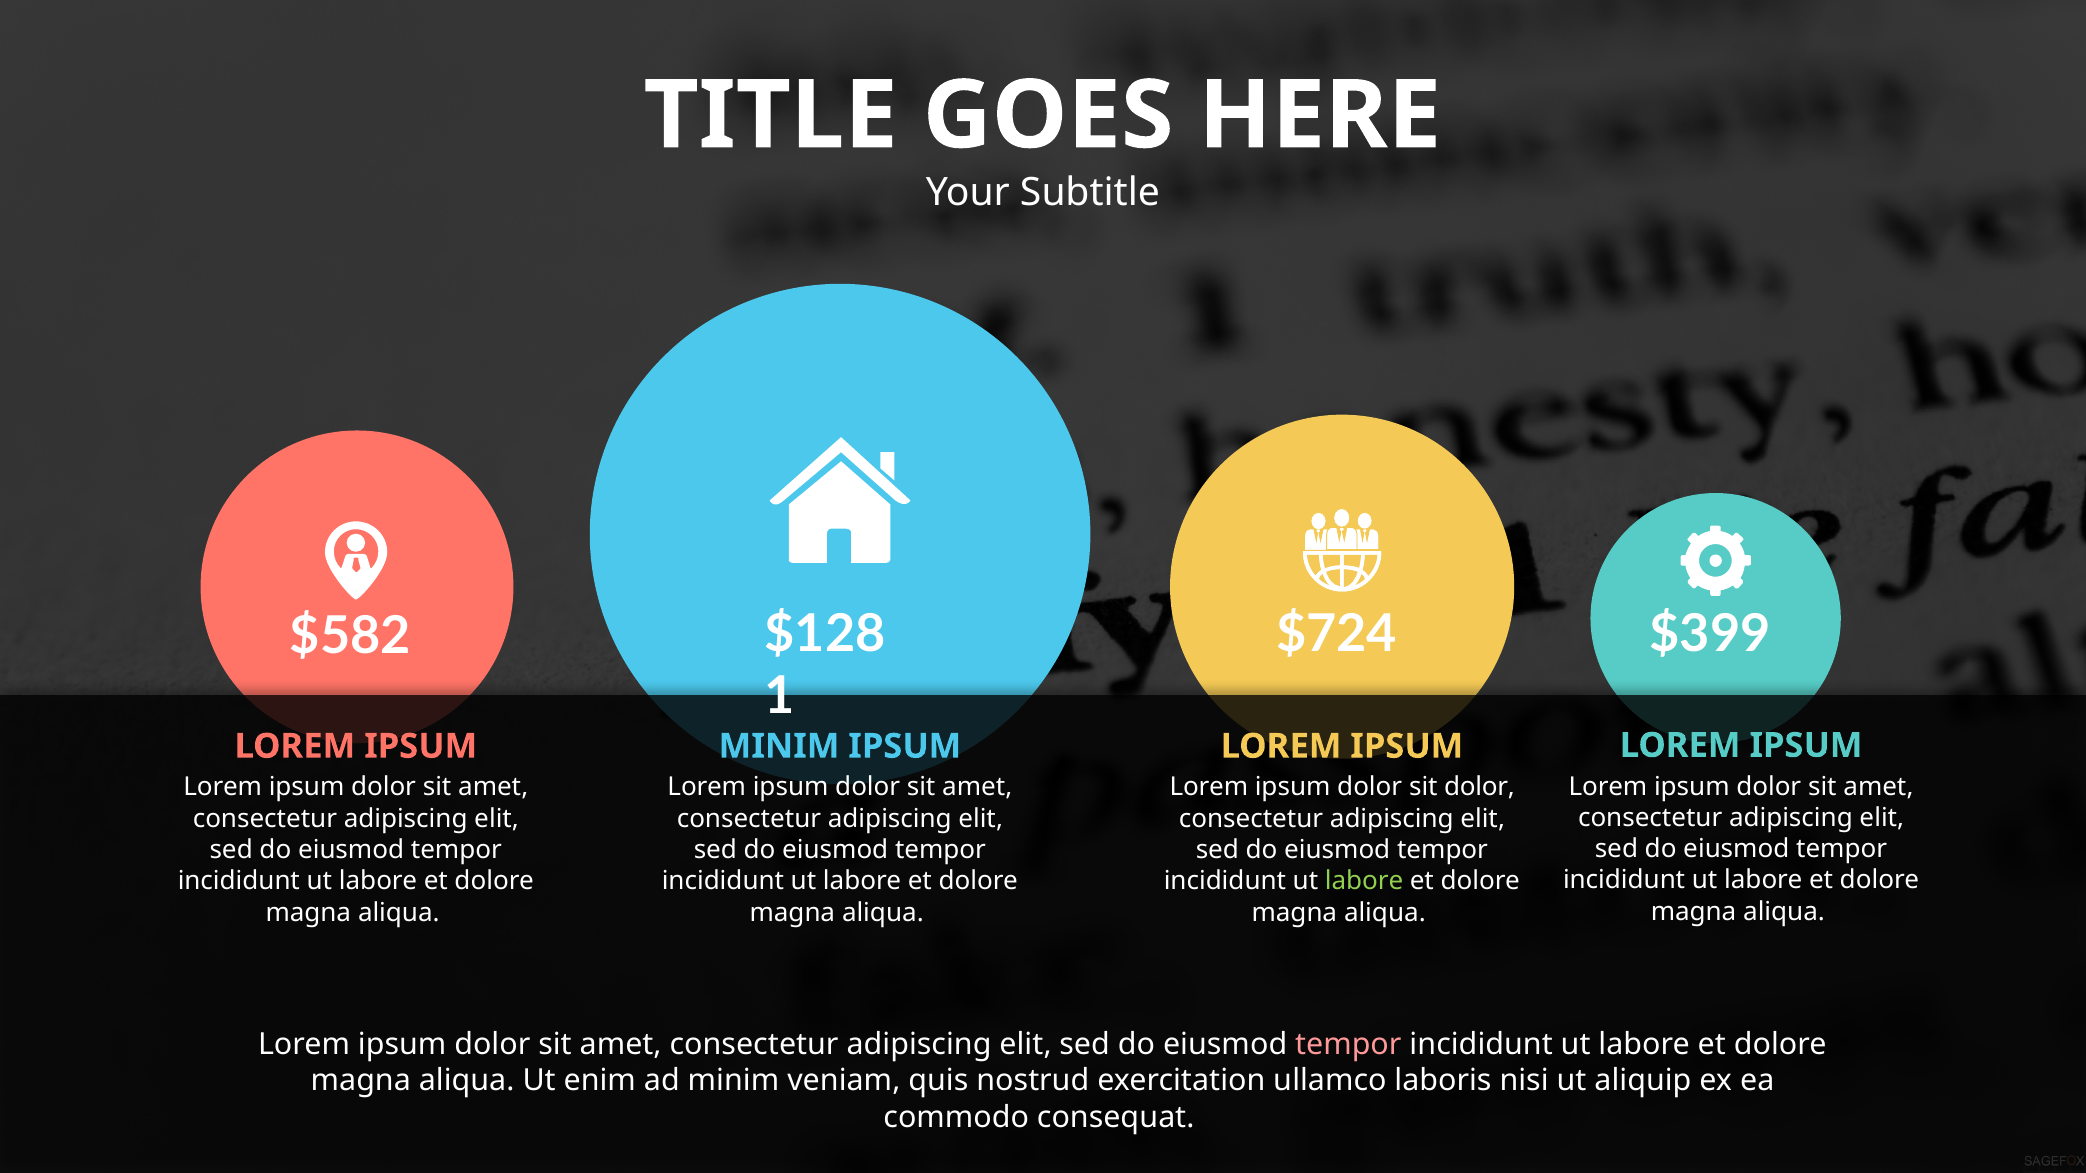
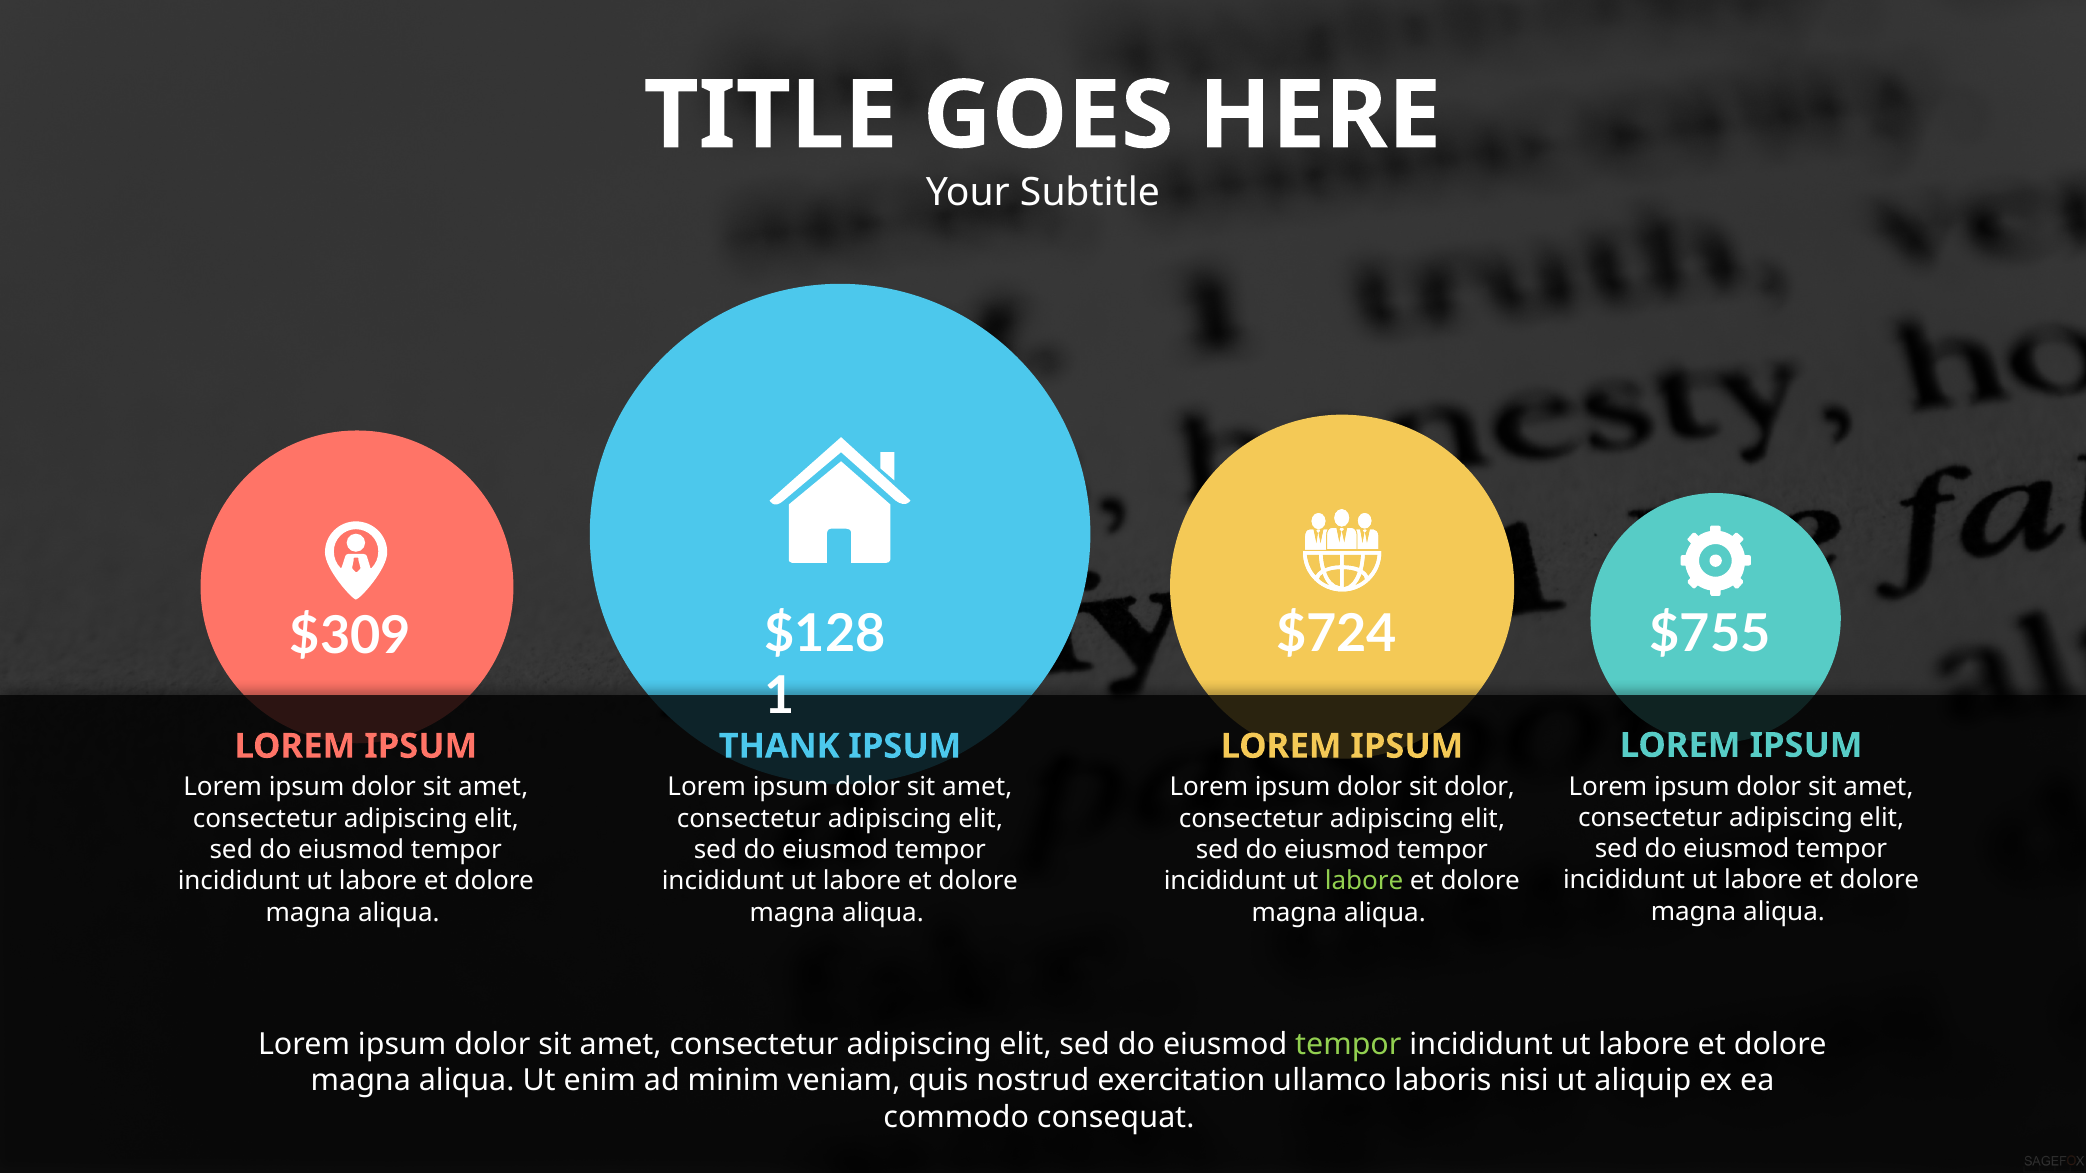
$399: $399 -> $755
$582: $582 -> $309
MINIM at (779, 747): MINIM -> THANK
tempor at (1348, 1044) colour: pink -> light green
